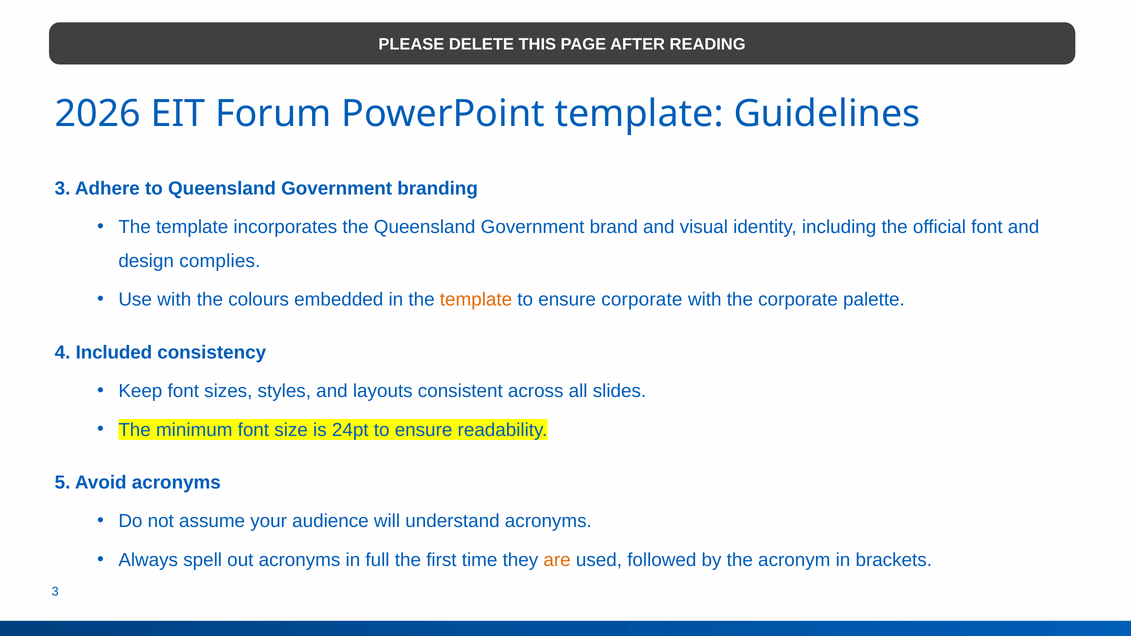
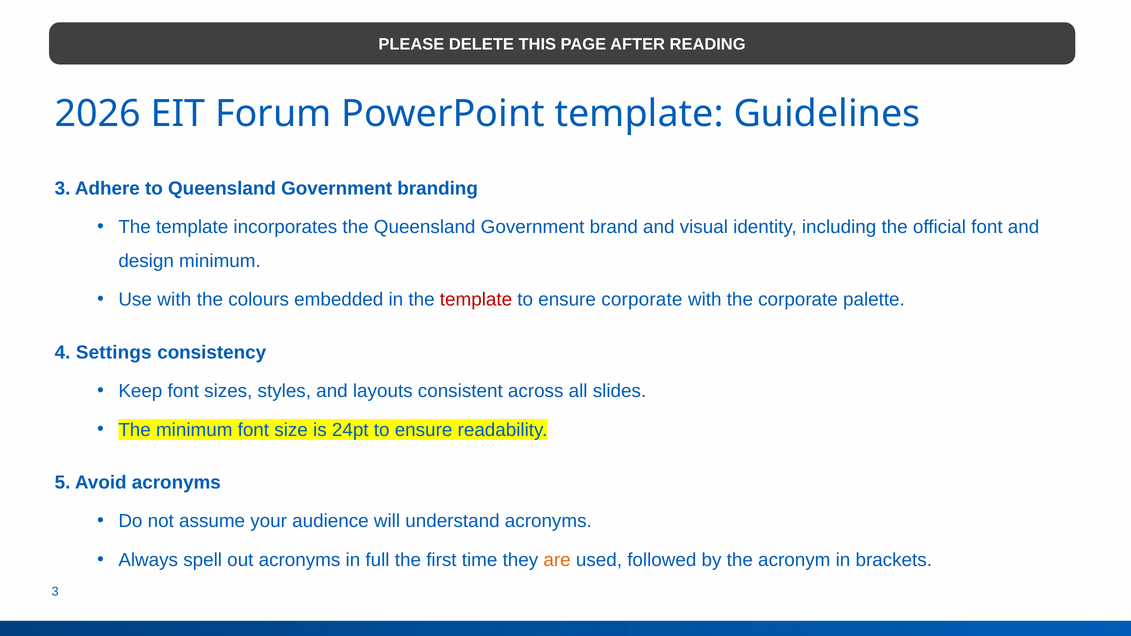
design complies: complies -> minimum
template at (476, 300) colour: orange -> red
Included: Included -> Settings
